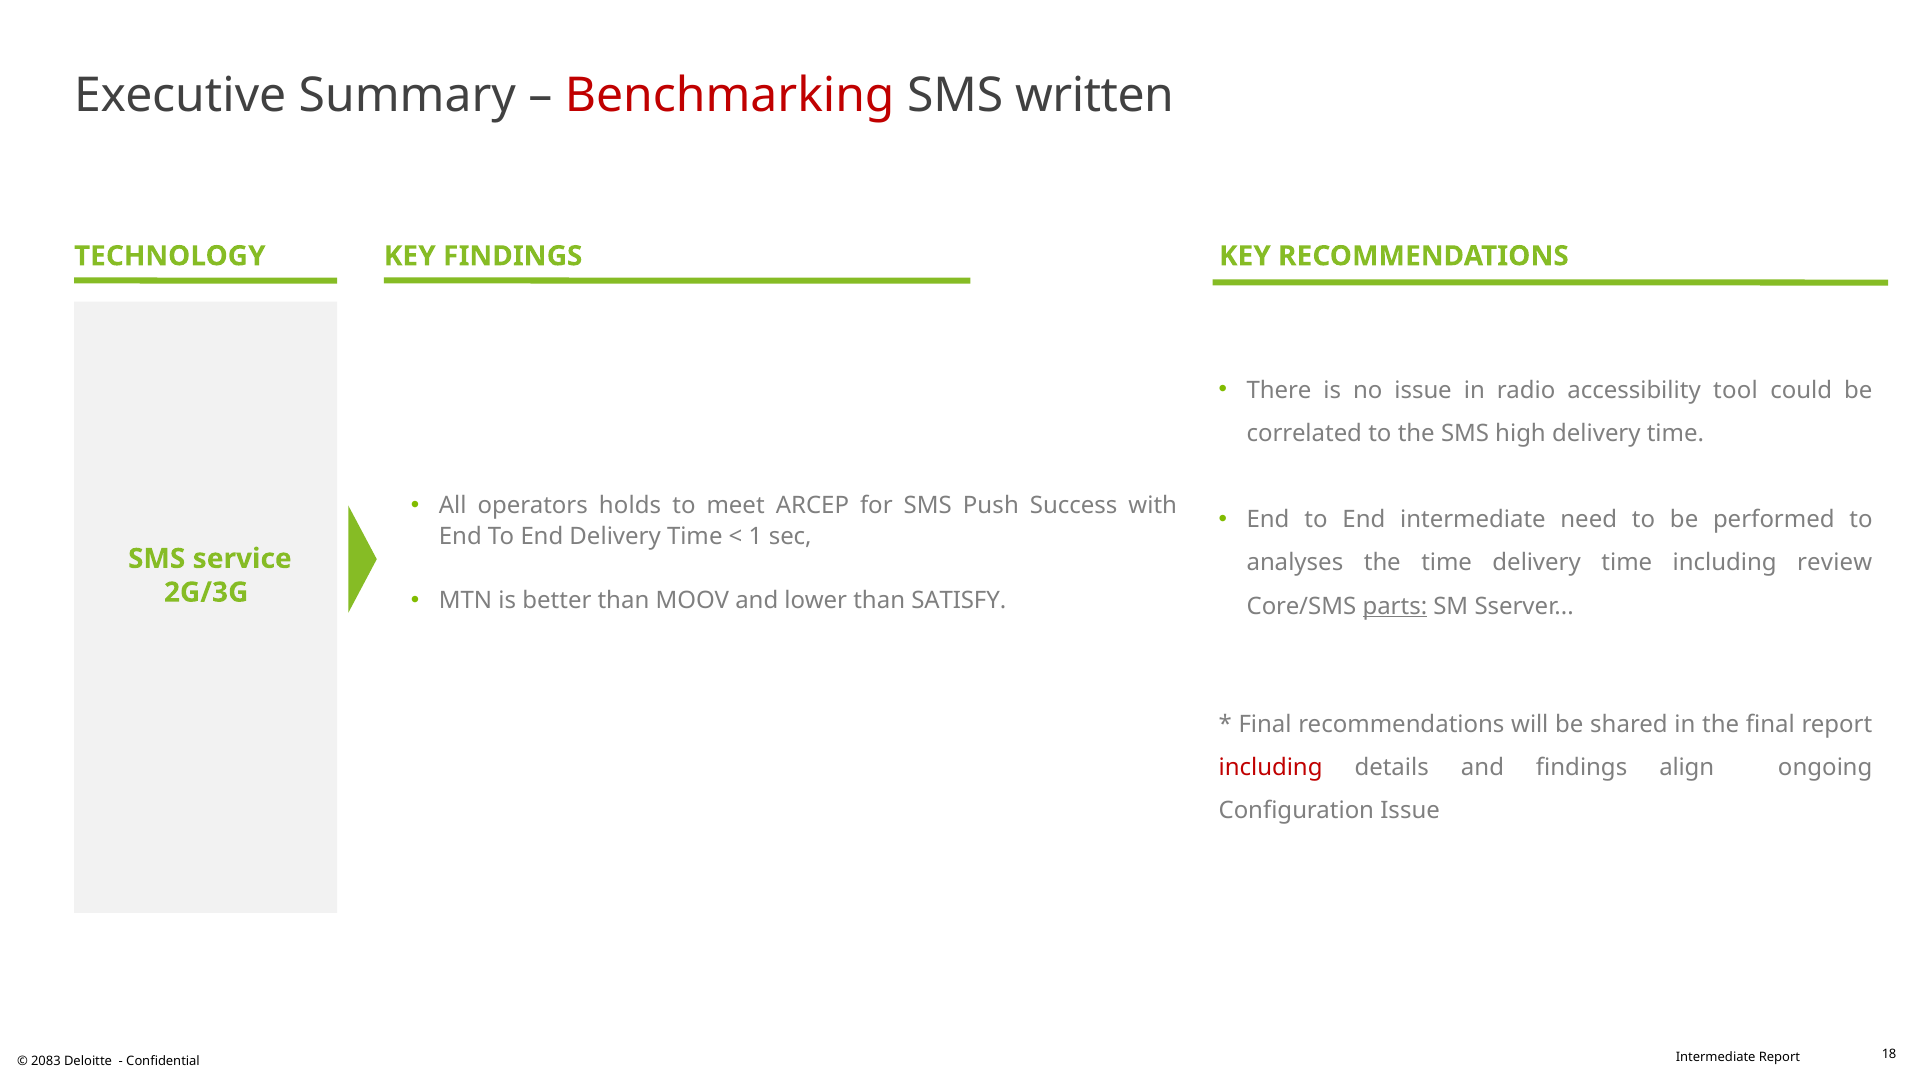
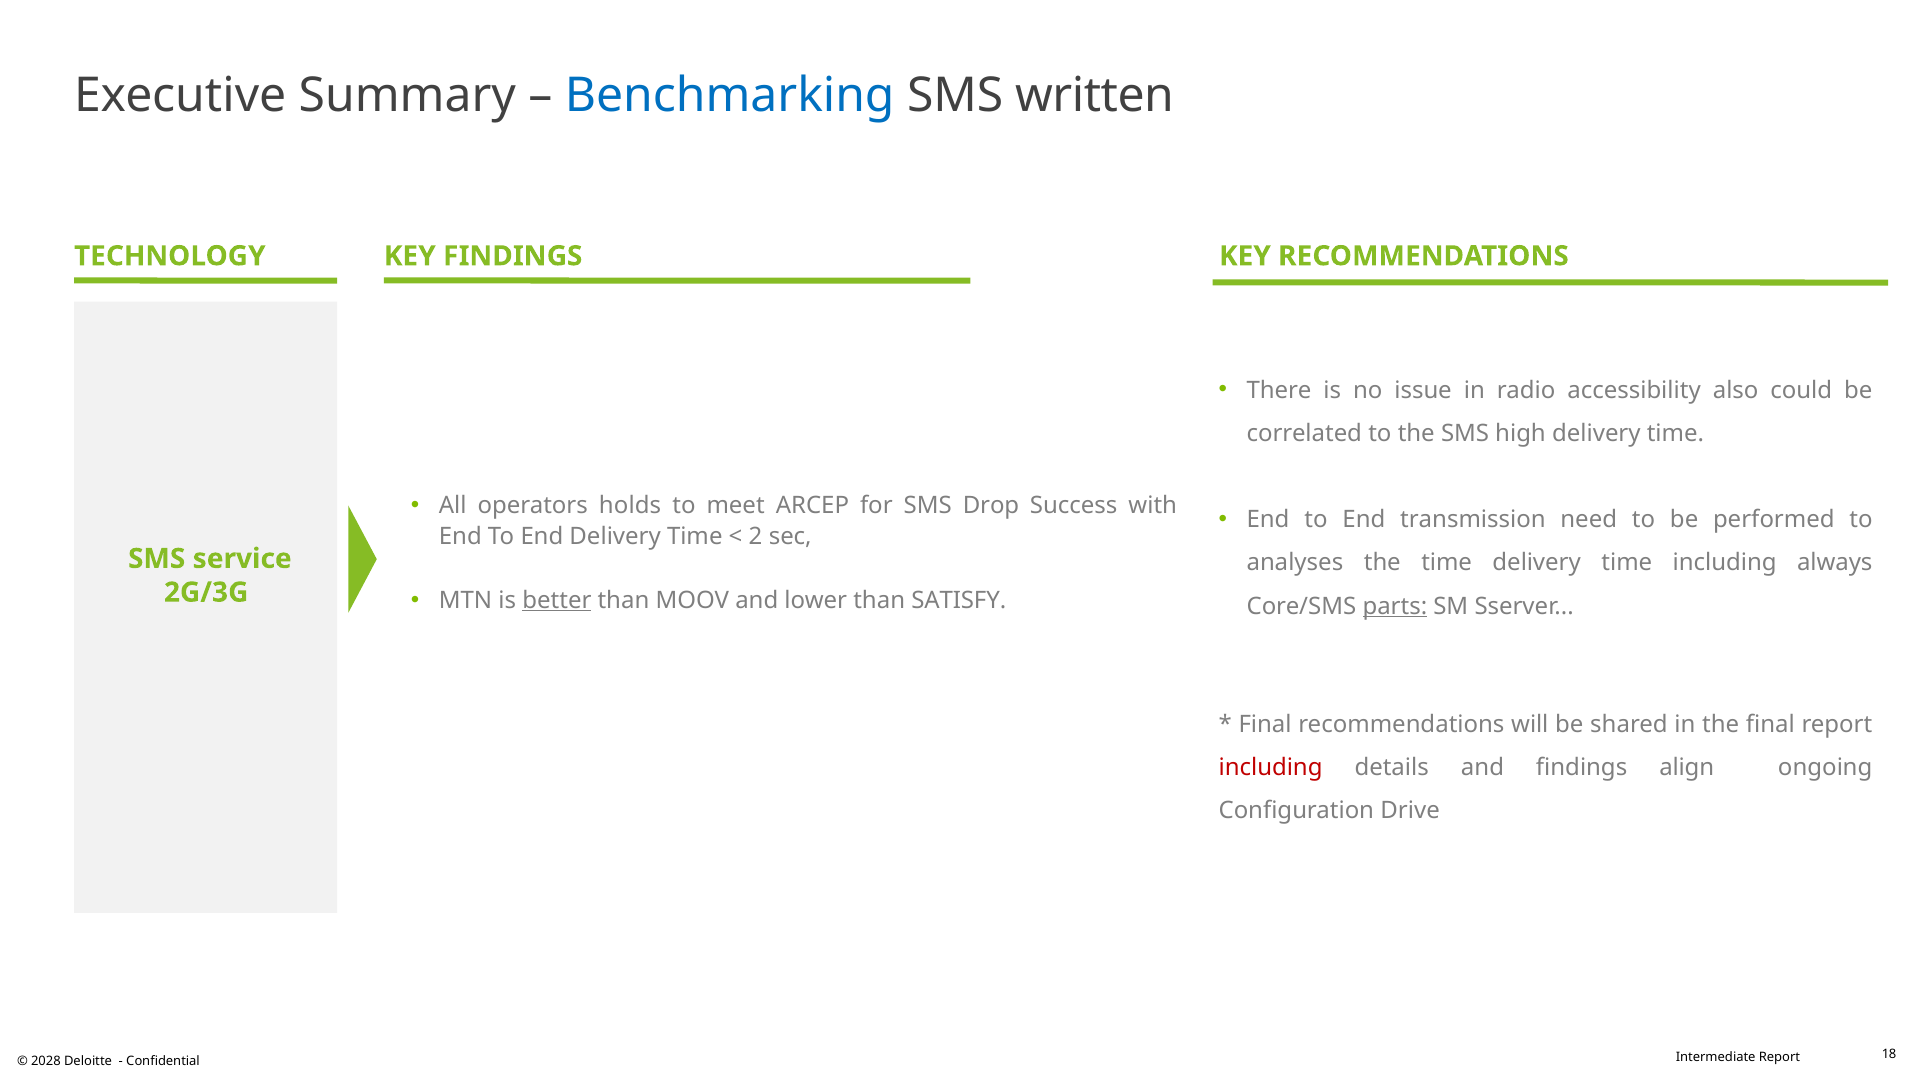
Benchmarking colour: red -> blue
tool: tool -> also
Push: Push -> Drop
End intermediate: intermediate -> transmission
1: 1 -> 2
review: review -> always
better underline: none -> present
Configuration Issue: Issue -> Drive
2083: 2083 -> 2028
